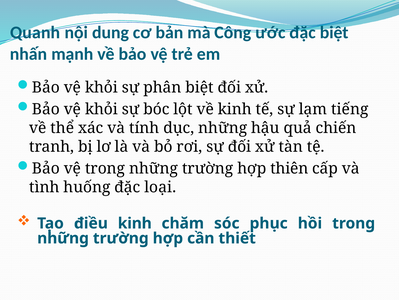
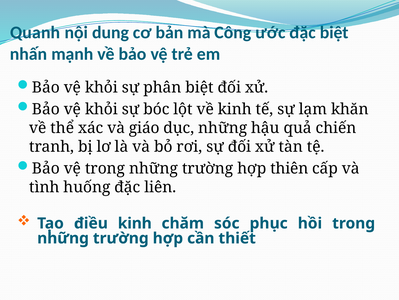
tiếng: tiếng -> khăn
tính: tính -> giáo
loại: loại -> liên
